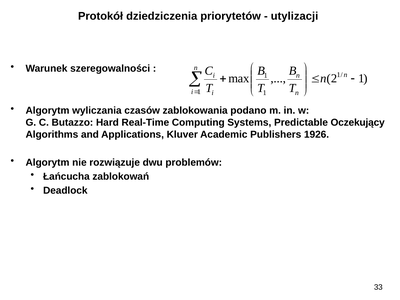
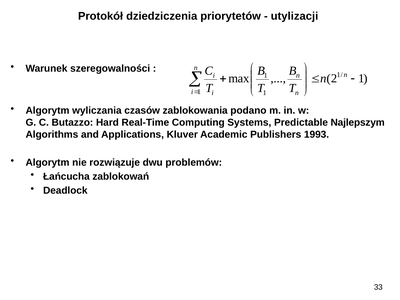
Oczekujący: Oczekujący -> Najlepszym
1926: 1926 -> 1993
